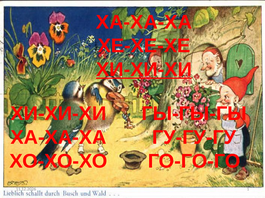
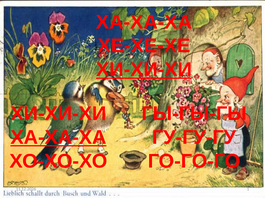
ХА-ХА-ХА at (58, 138) underline: none -> present
